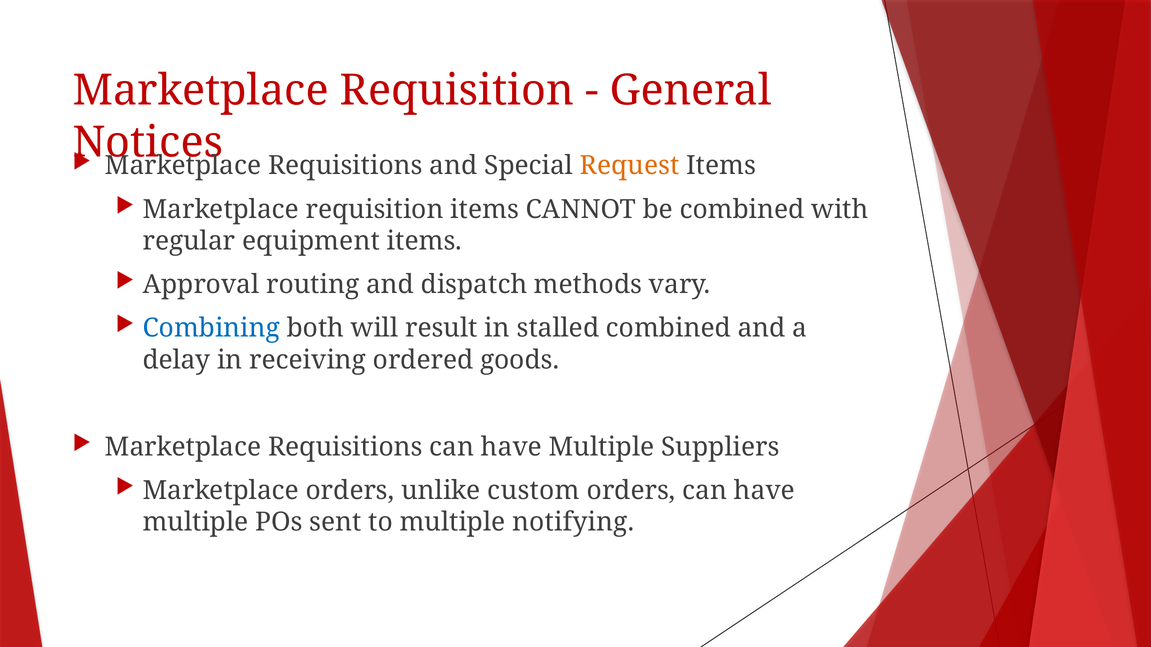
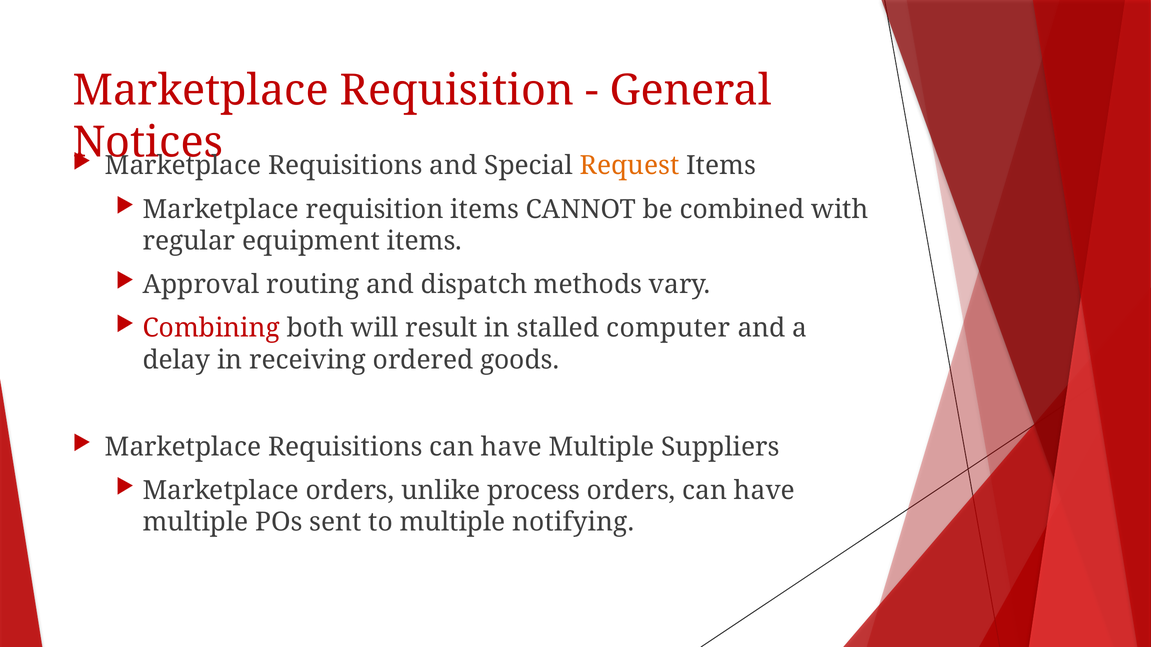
Combining colour: blue -> red
stalled combined: combined -> computer
custom: custom -> process
